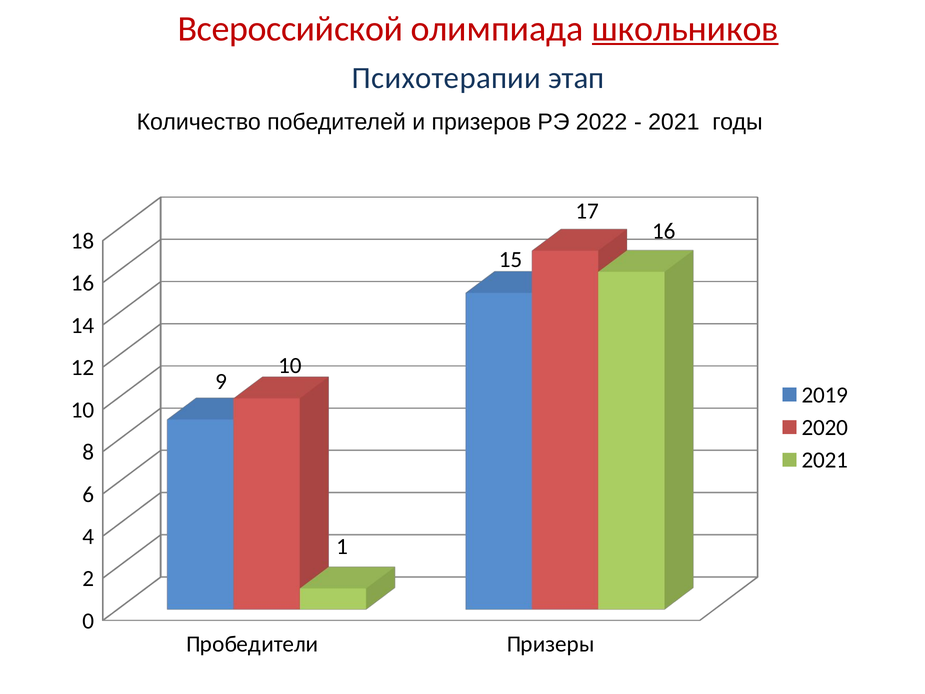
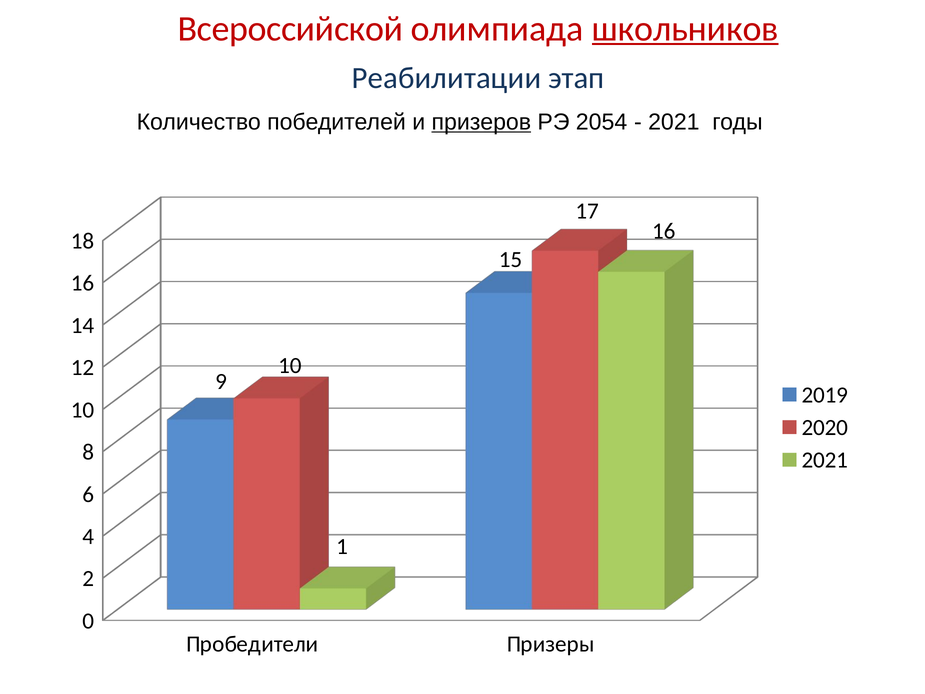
Психотерапии: Психотерапии -> Реабилитации
призеров underline: none -> present
2022: 2022 -> 2054
